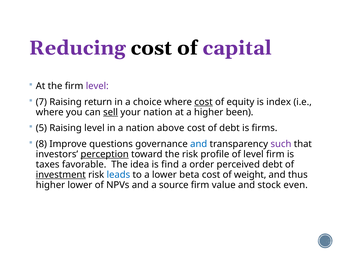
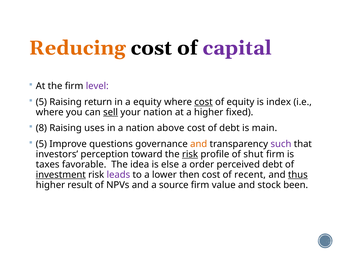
Reducing colour: purple -> orange
7 at (41, 102): 7 -> 5
a choice: choice -> equity
been: been -> fixed
5: 5 -> 8
Raising level: level -> uses
firms: firms -> main
8 at (41, 144): 8 -> 5
and at (199, 144) colour: blue -> orange
perception underline: present -> none
risk at (190, 154) underline: none -> present
of level: level -> shut
find: find -> else
leads colour: blue -> purple
beta: beta -> then
weight: weight -> recent
thus underline: none -> present
higher lower: lower -> result
even: even -> been
